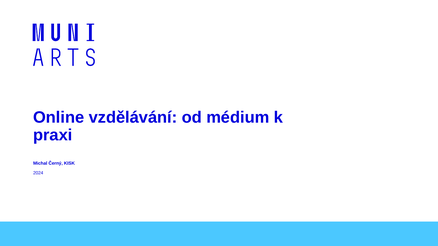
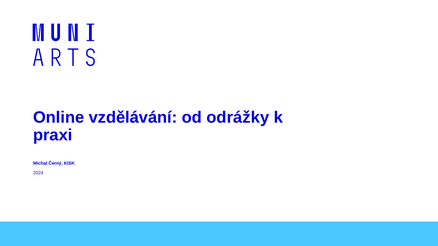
médium: médium -> odrážky
